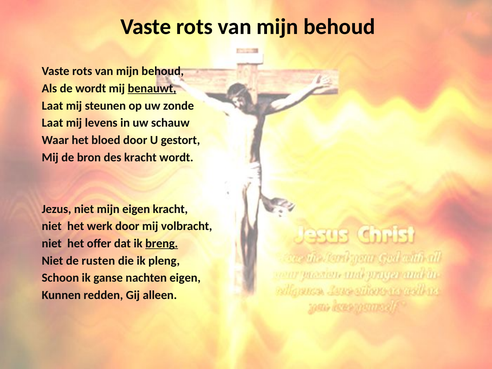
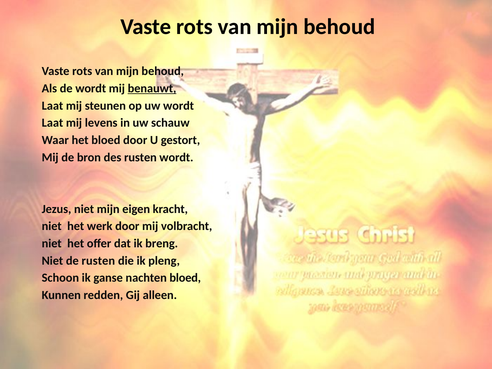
uw zonde: zonde -> wordt
des kracht: kracht -> rusten
breng underline: present -> none
nachten eigen: eigen -> bloed
